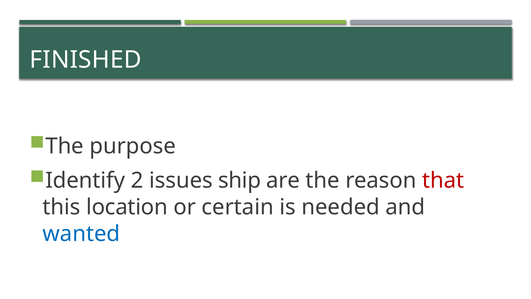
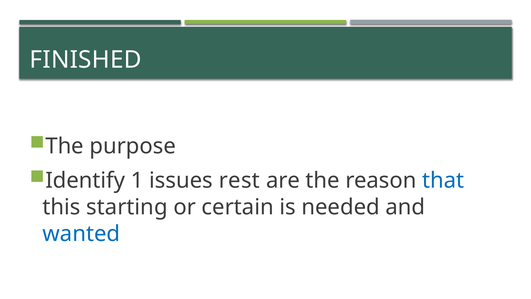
2: 2 -> 1
ship: ship -> rest
that colour: red -> blue
location: location -> starting
